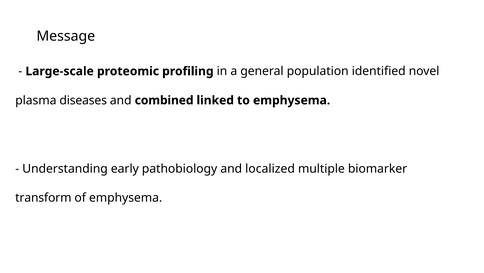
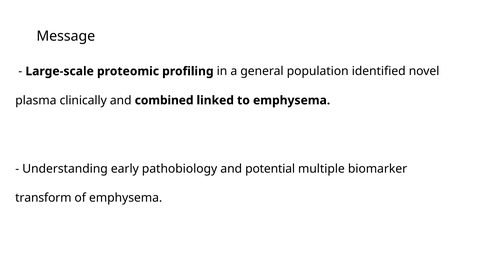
diseases: diseases -> clinically
localized: localized -> potential
